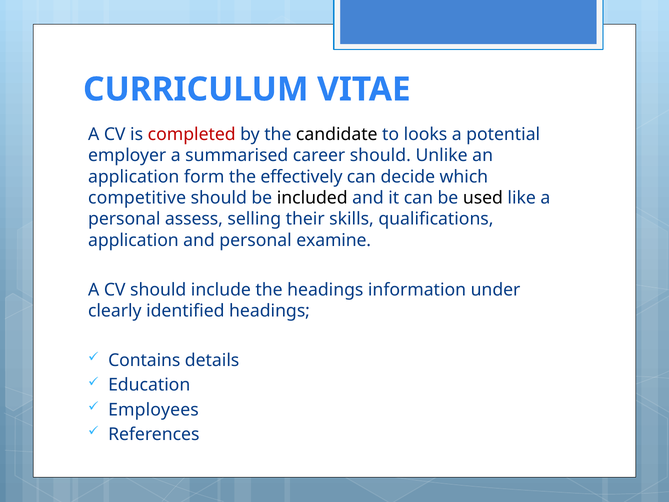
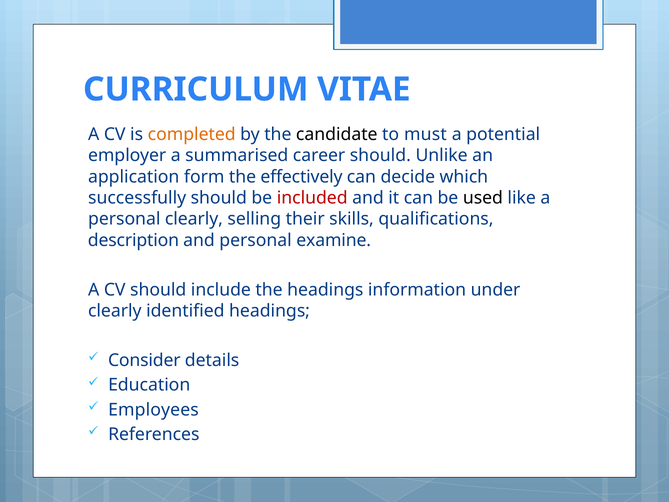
completed colour: red -> orange
looks: looks -> must
competitive: competitive -> successfully
included colour: black -> red
personal assess: assess -> clearly
application at (133, 240): application -> description
Contains: Contains -> Consider
